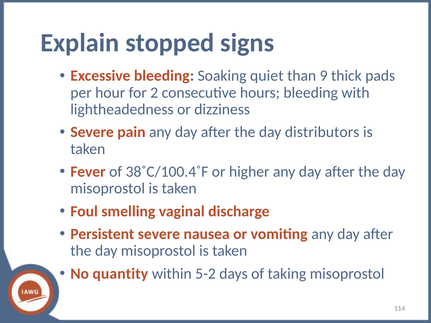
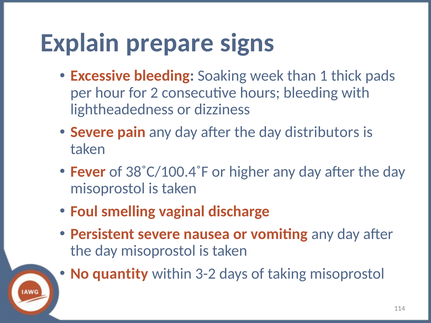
stopped: stopped -> prepare
quiet: quiet -> week
9: 9 -> 1
5-2: 5-2 -> 3-2
